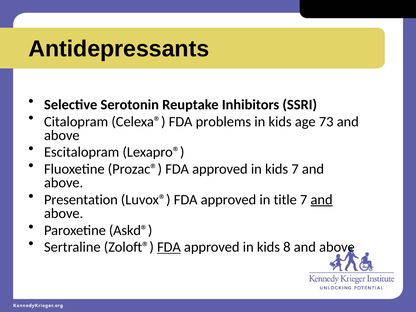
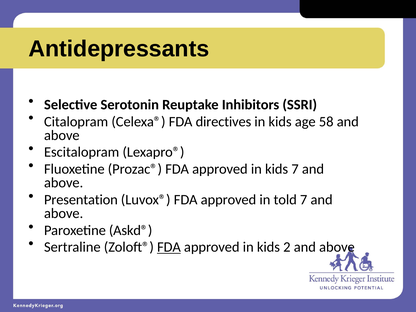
problems: problems -> directives
73: 73 -> 58
title: title -> told
and at (322, 200) underline: present -> none
8: 8 -> 2
